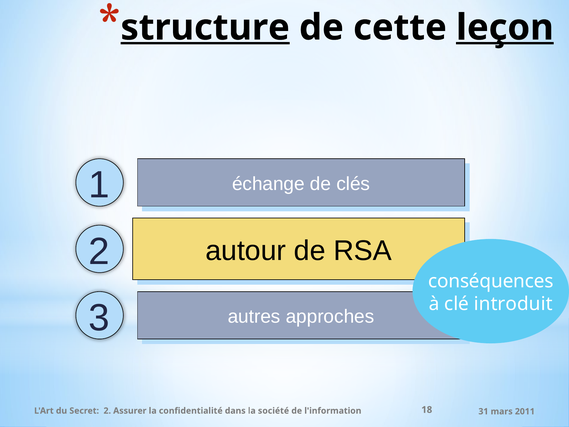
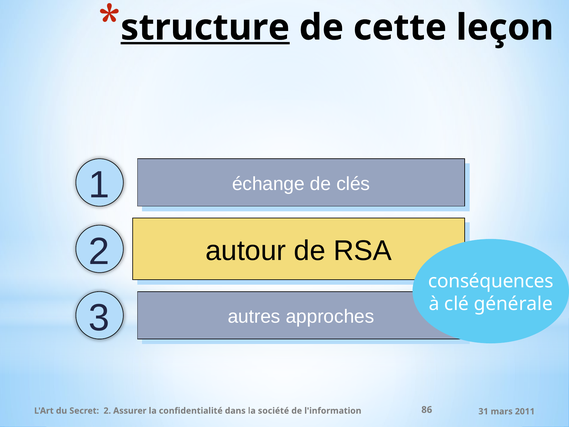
leçon underline: present -> none
introduit: introduit -> générale
18: 18 -> 86
